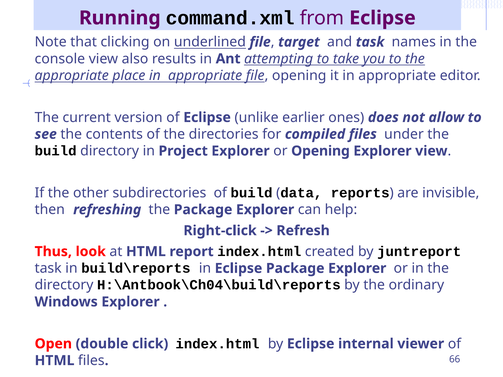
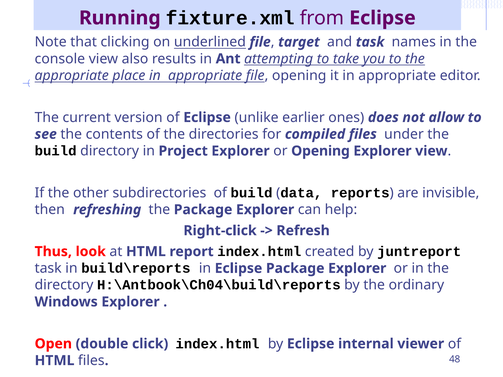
command.xml: command.xml -> fixture.xml
66: 66 -> 48
